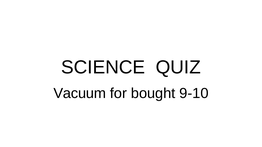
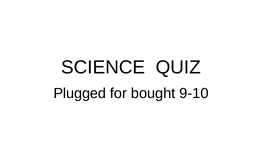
Vacuum: Vacuum -> Plugged
